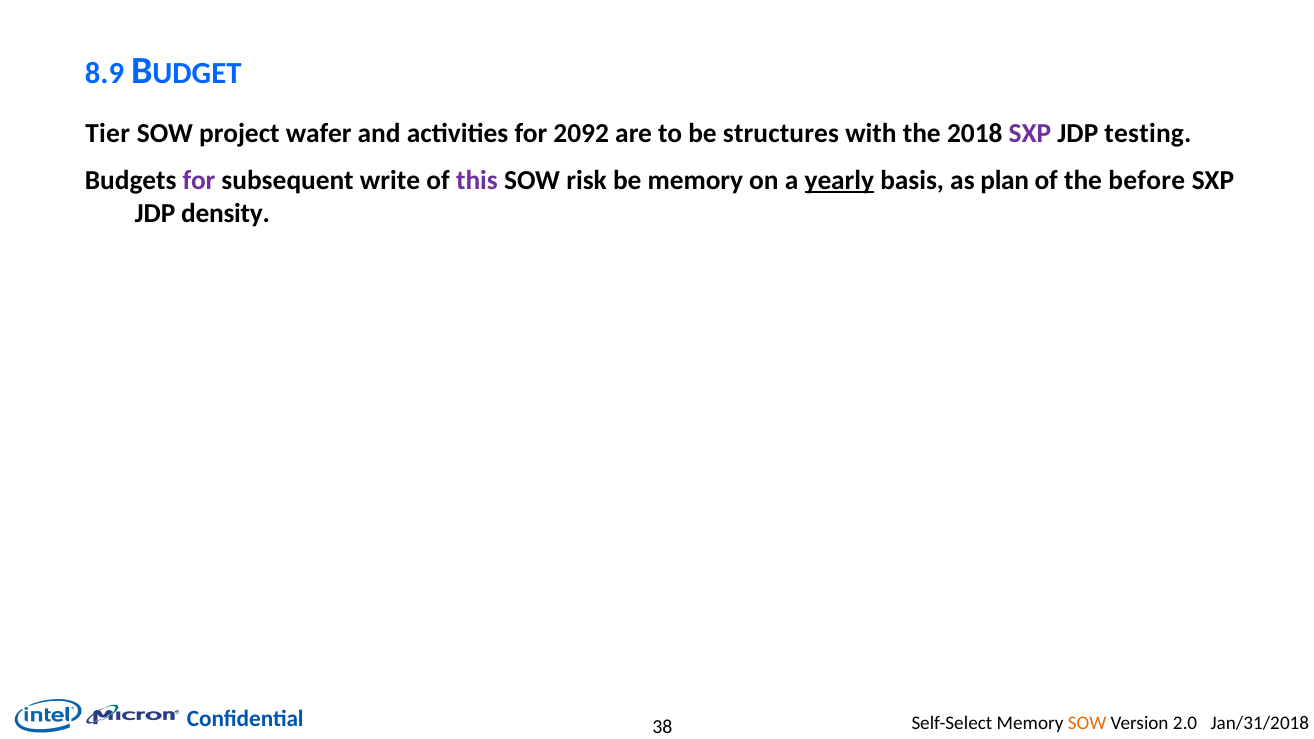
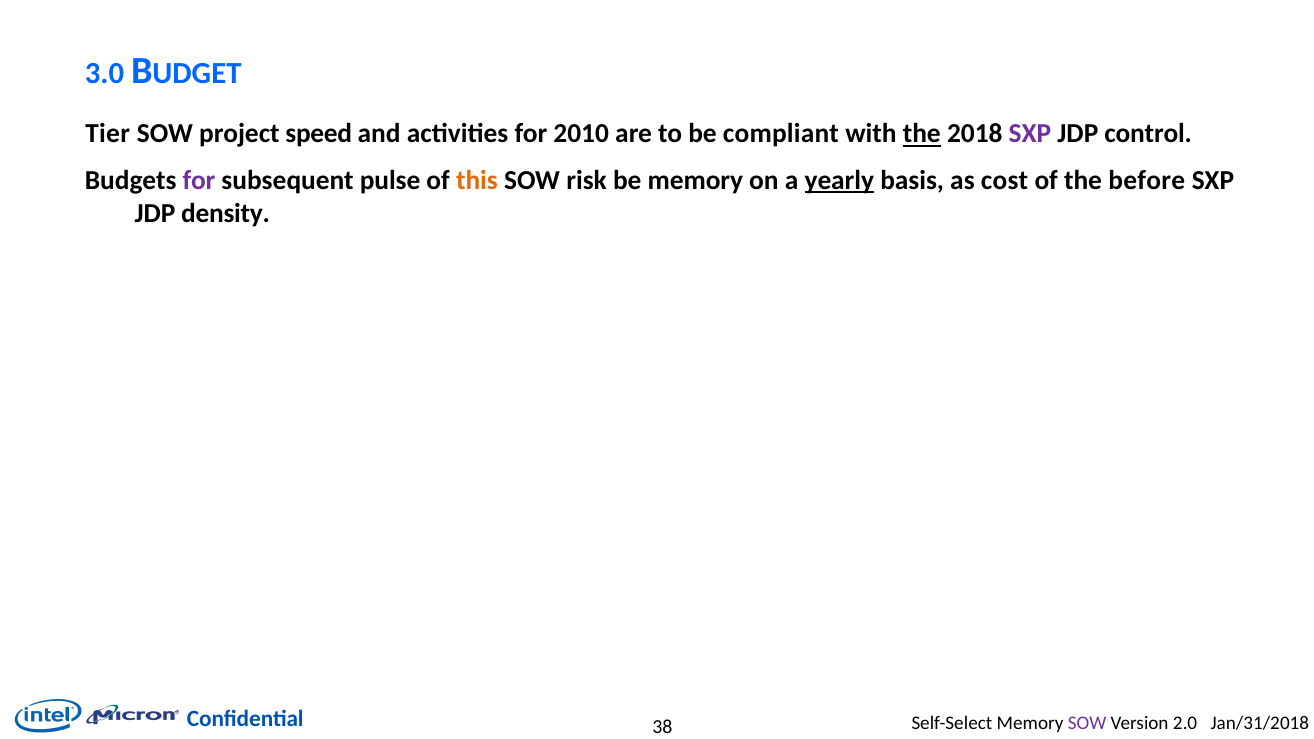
8.9: 8.9 -> 3.0
wafer: wafer -> speed
2092: 2092 -> 2010
structures: structures -> compliant
the at (922, 134) underline: none -> present
testing: testing -> control
write: write -> pulse
this colour: purple -> orange
plan: plan -> cost
SOW at (1087, 724) colour: orange -> purple
